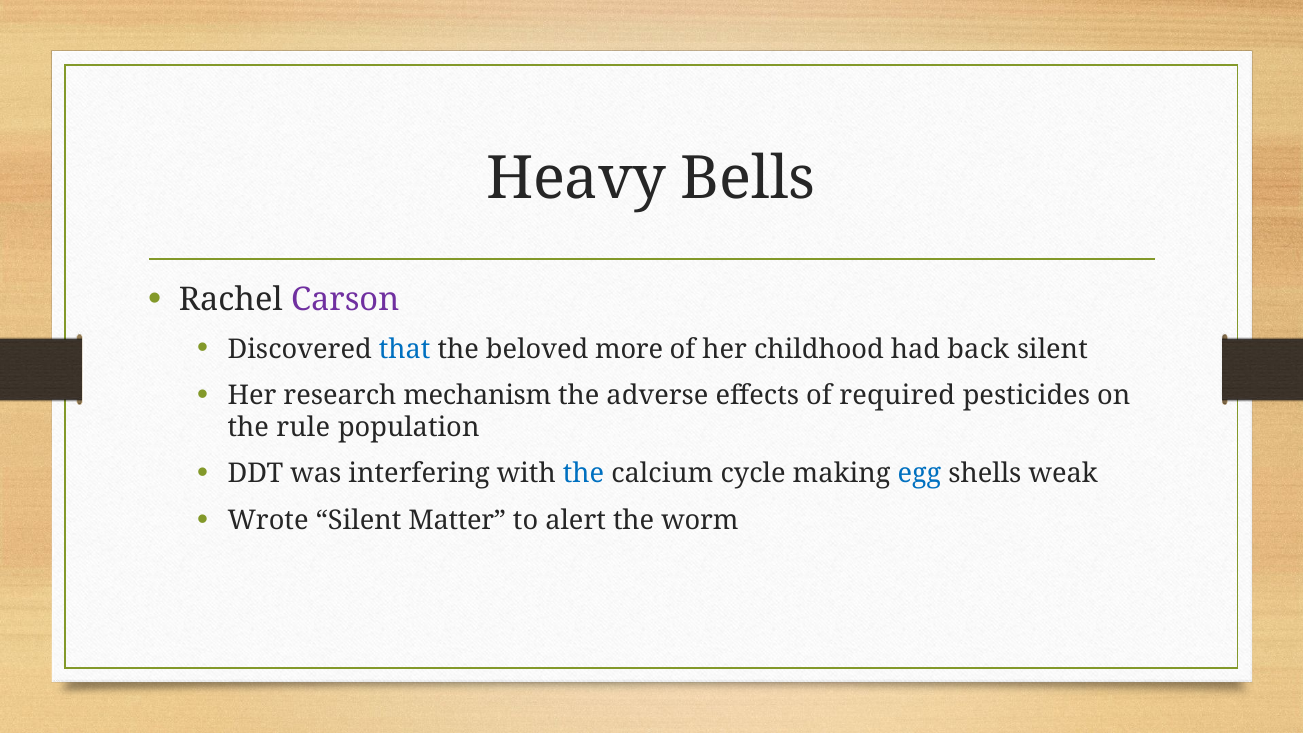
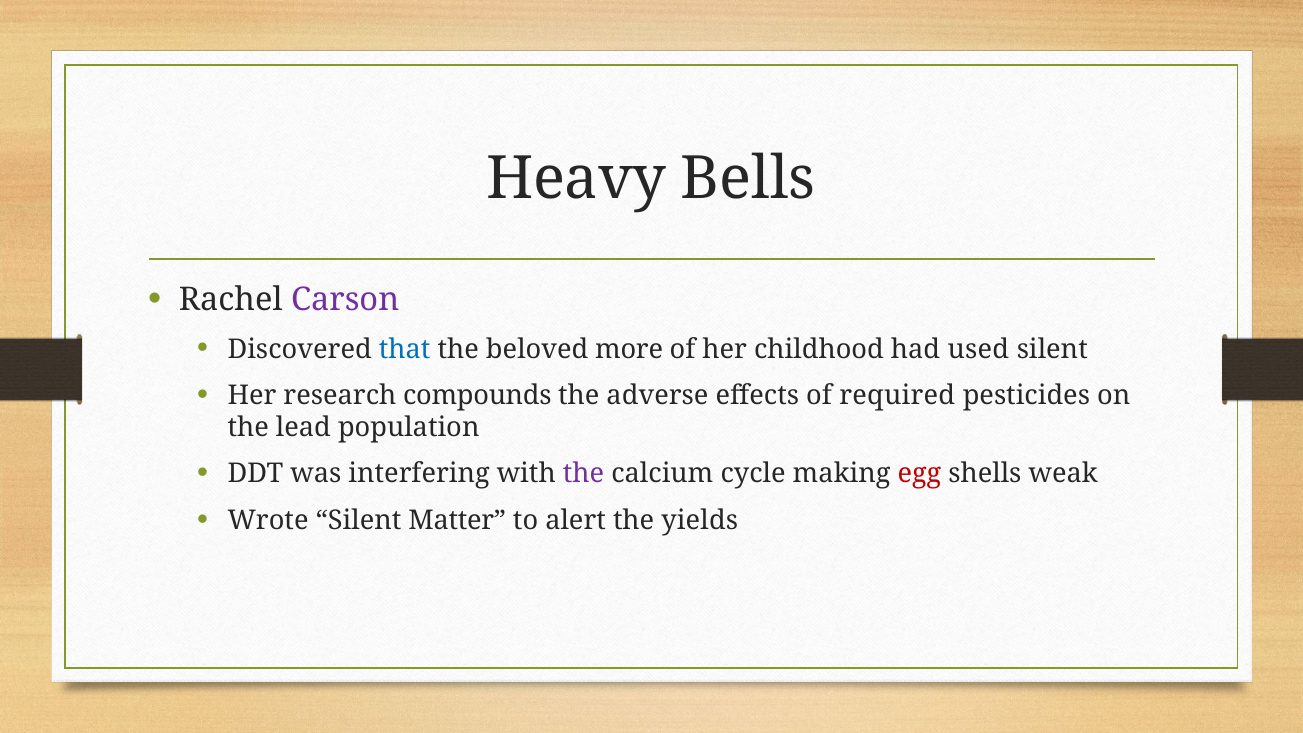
back: back -> used
mechanism: mechanism -> compounds
rule: rule -> lead
the at (584, 474) colour: blue -> purple
egg colour: blue -> red
worm: worm -> yields
